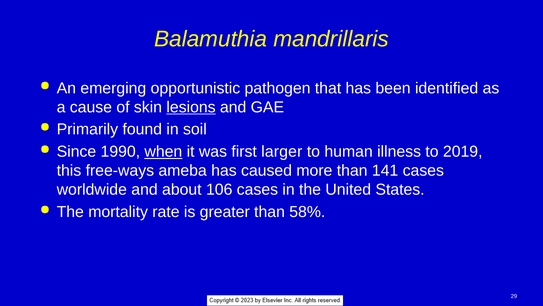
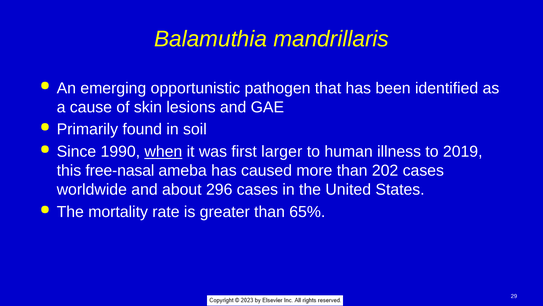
lesions underline: present -> none
free-ways: free-ways -> free-nasal
141: 141 -> 202
106: 106 -> 296
58%: 58% -> 65%
